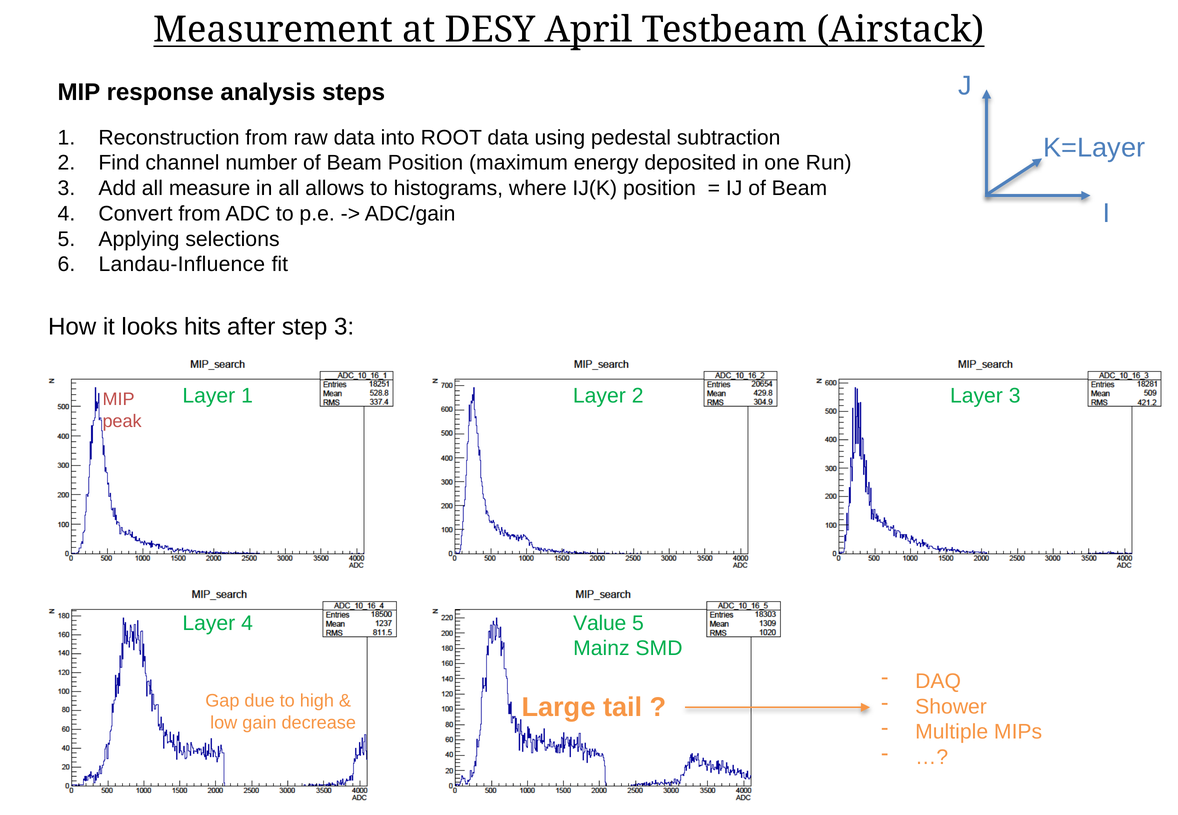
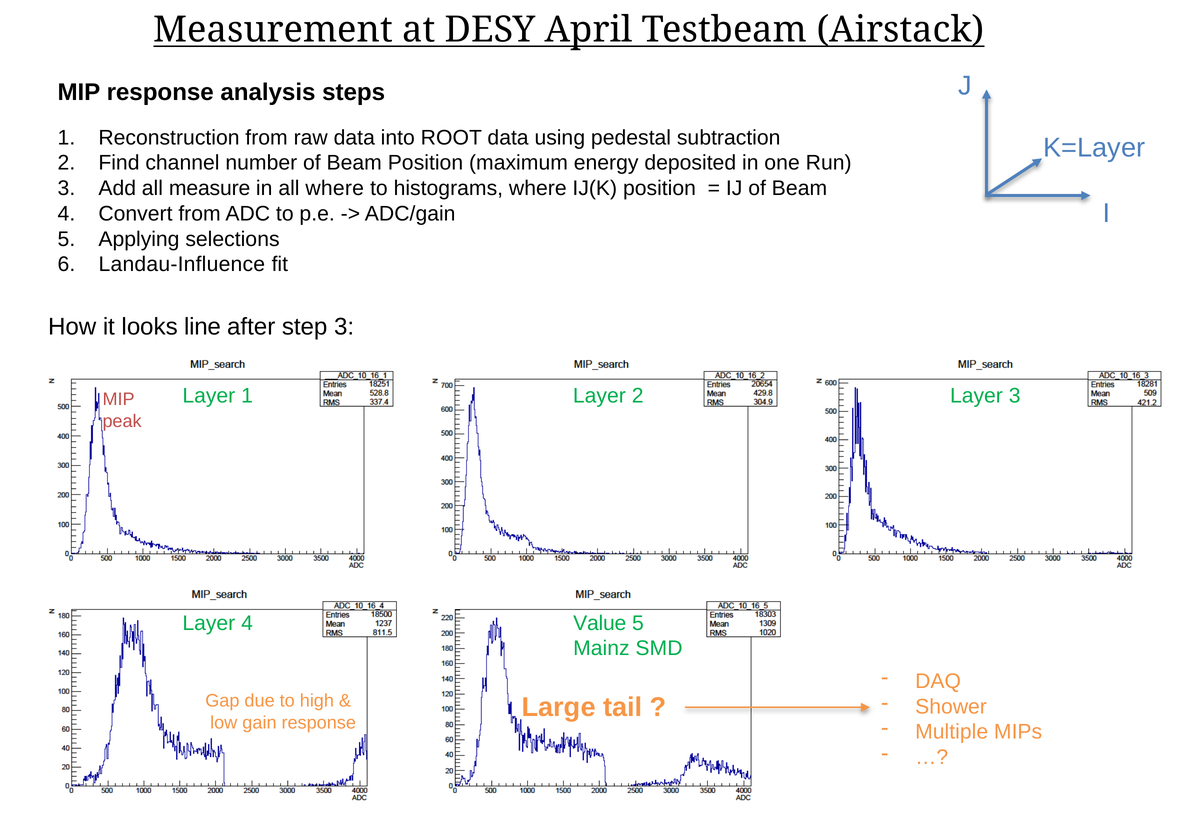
all allows: allows -> where
hits: hits -> line
gain decrease: decrease -> response
